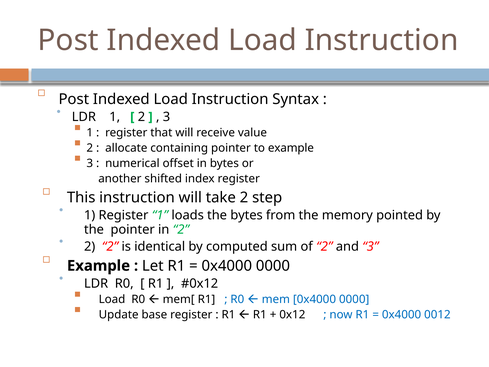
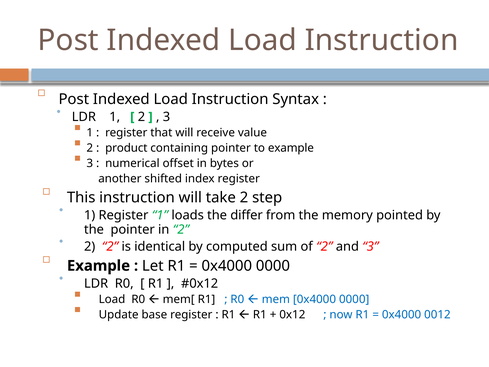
allocate: allocate -> product
the bytes: bytes -> differ
